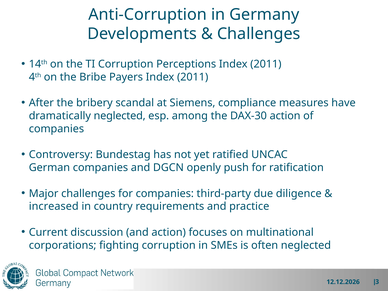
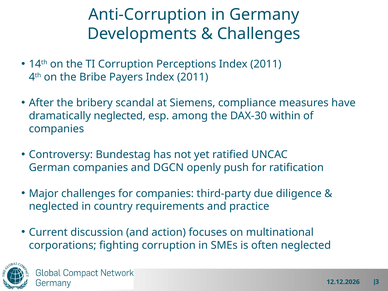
DAX-30 action: action -> within
increased at (54, 206): increased -> neglected
